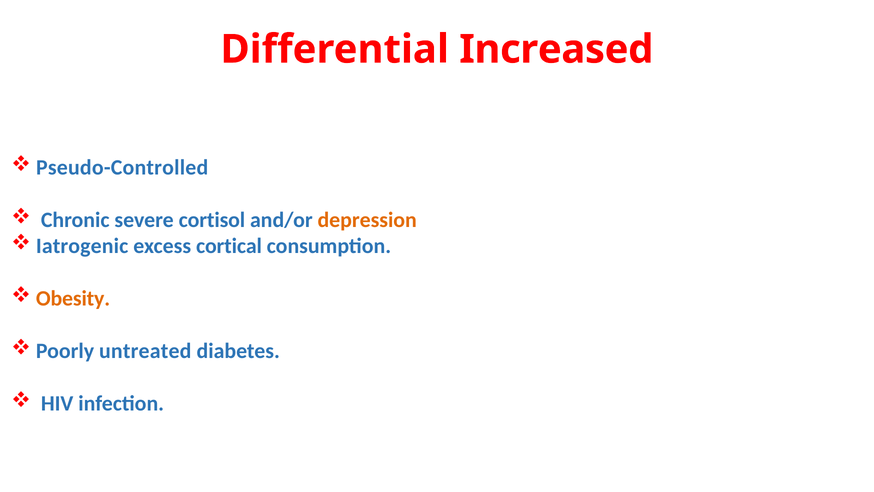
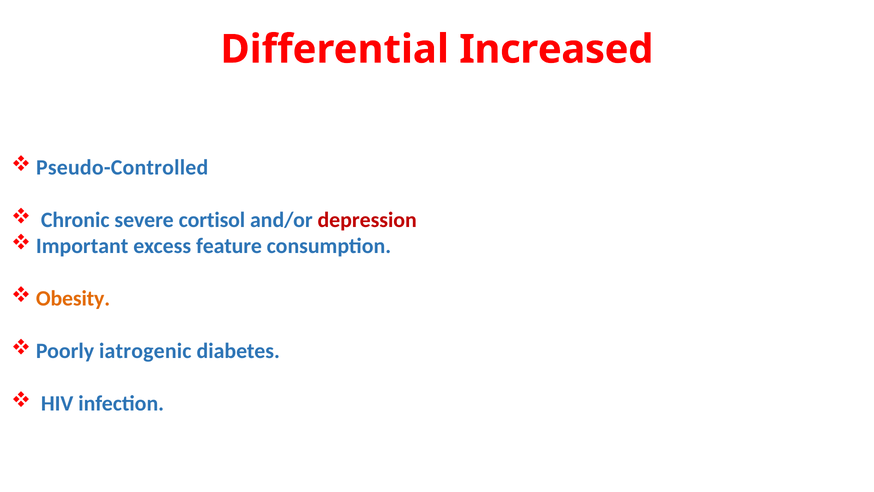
depression colour: orange -> red
Iatrogenic: Iatrogenic -> Important
cortical: cortical -> feature
untreated: untreated -> iatrogenic
